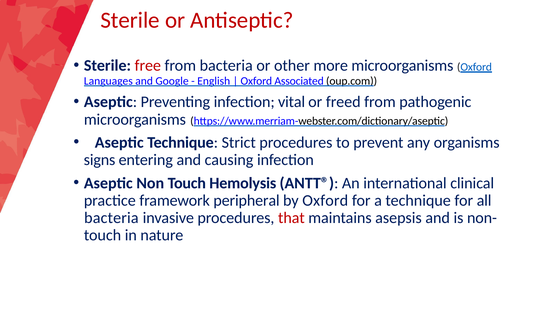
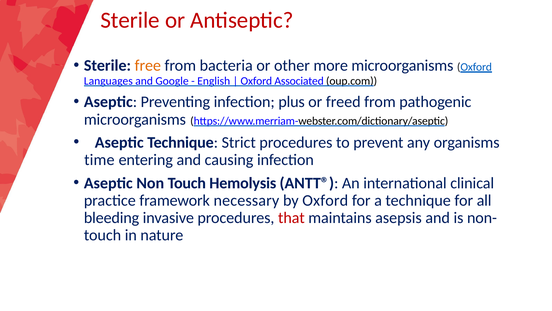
free colour: red -> orange
vital: vital -> plus
signs: signs -> time
peripheral: peripheral -> necessary
bacteria at (111, 218): bacteria -> bleeding
